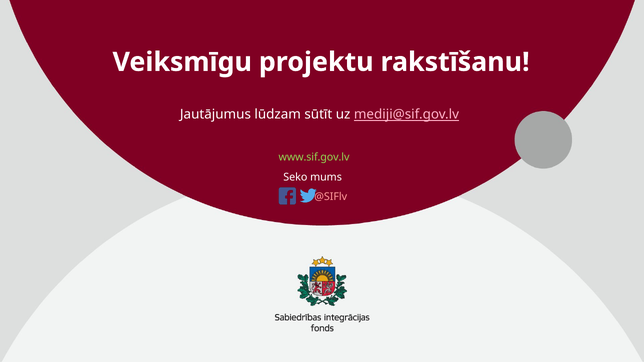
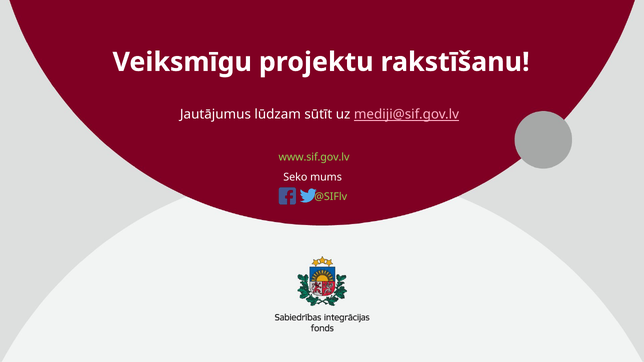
@SIFlv colour: pink -> light green
